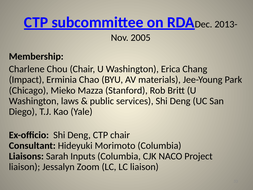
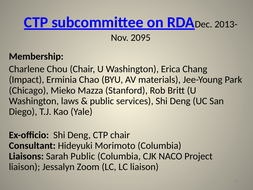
2005: 2005 -> 2095
Sarah Inputs: Inputs -> Public
